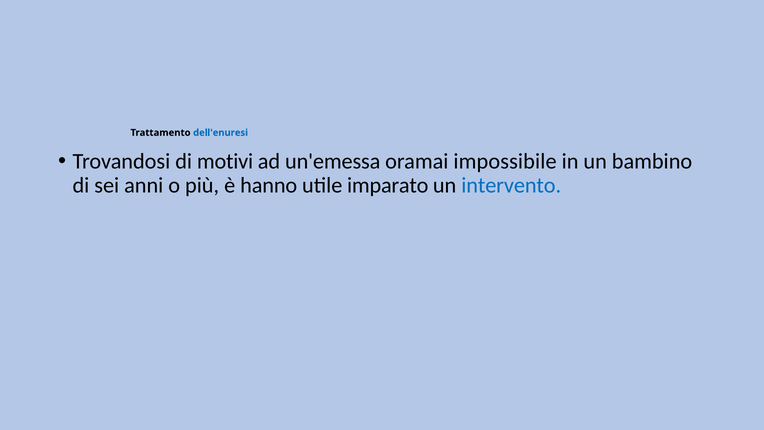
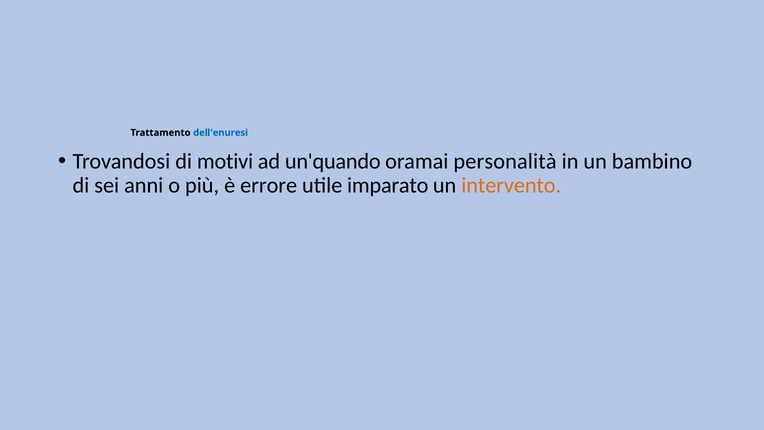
un'emessa: un'emessa -> un'quando
impossibile: impossibile -> personalità
hanno: hanno -> errore
intervento colour: blue -> orange
